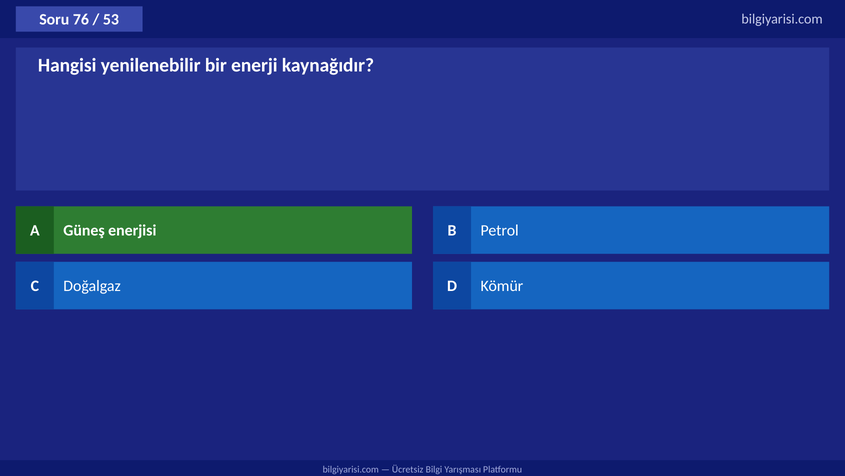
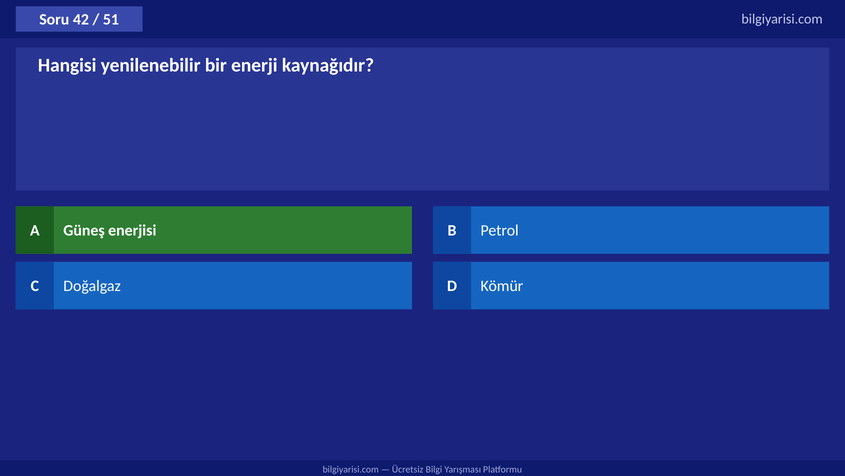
76: 76 -> 42
53: 53 -> 51
